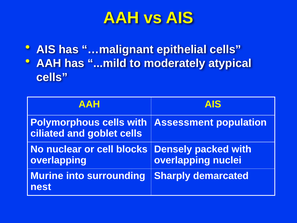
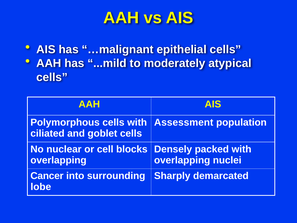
Murine: Murine -> Cancer
nest: nest -> lobe
